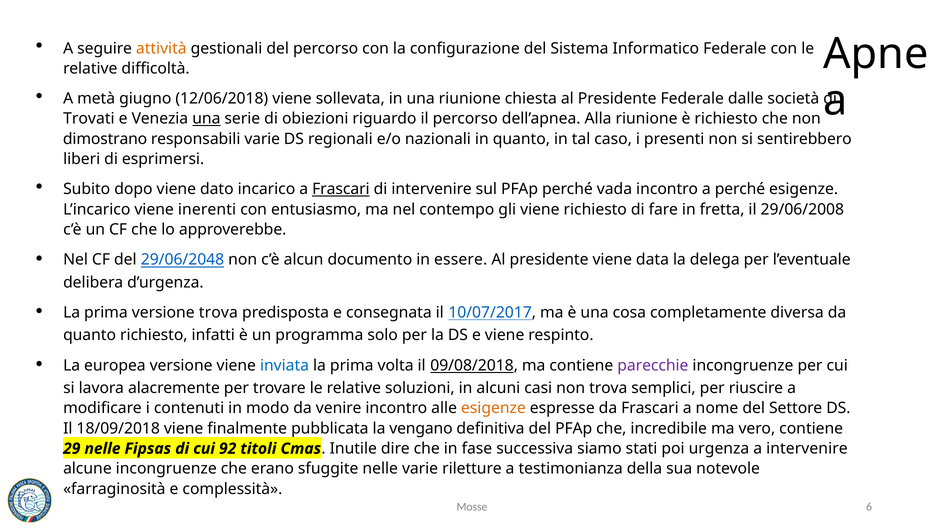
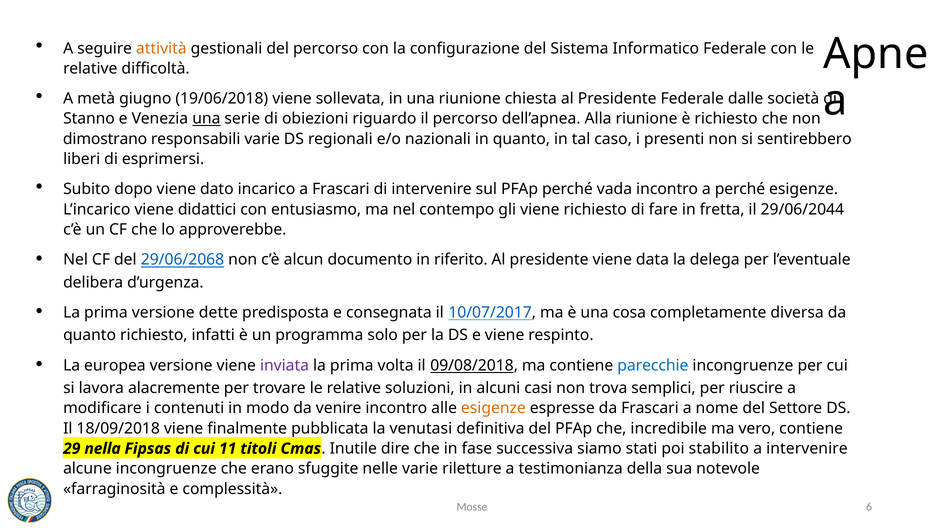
12/06/2018: 12/06/2018 -> 19/06/2018
Trovati: Trovati -> Stanno
Frascari at (341, 189) underline: present -> none
inerenti: inerenti -> didattici
29/06/2008: 29/06/2008 -> 29/06/2044
29/06/2048: 29/06/2048 -> 29/06/2068
essere: essere -> riferito
versione trova: trova -> dette
inviata colour: blue -> purple
parecchie colour: purple -> blue
vengano: vengano -> venutasi
29 nelle: nelle -> nella
92: 92 -> 11
urgenza: urgenza -> stabilito
